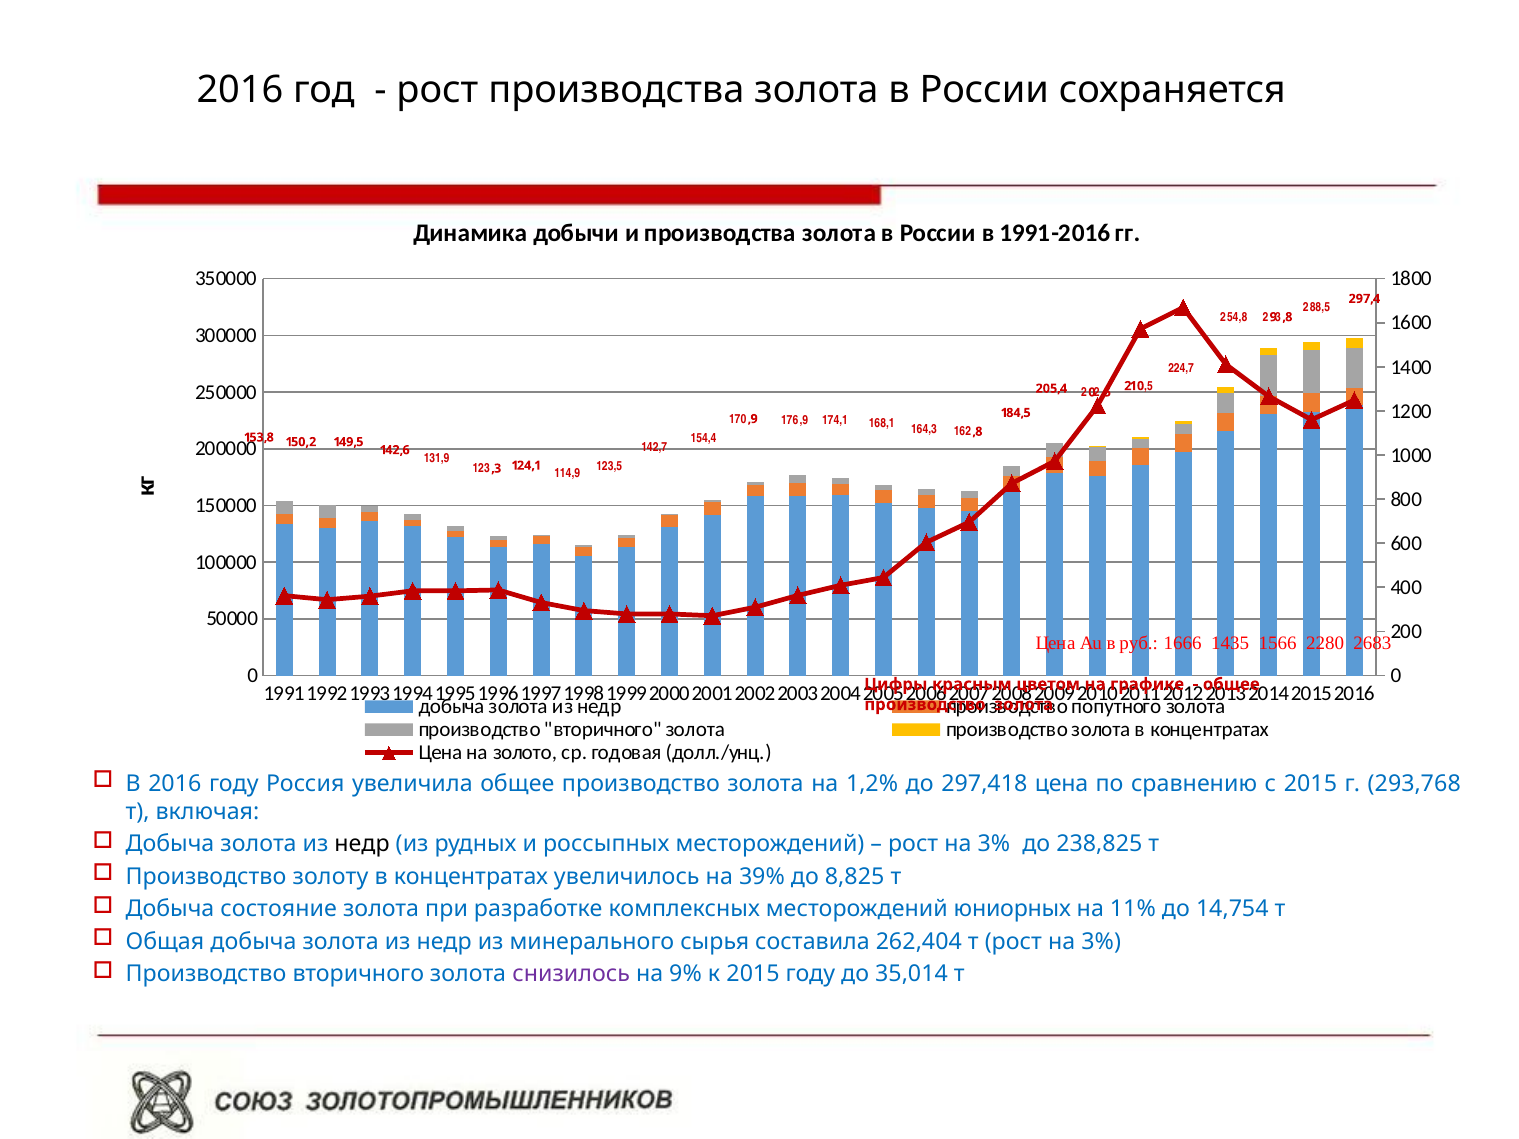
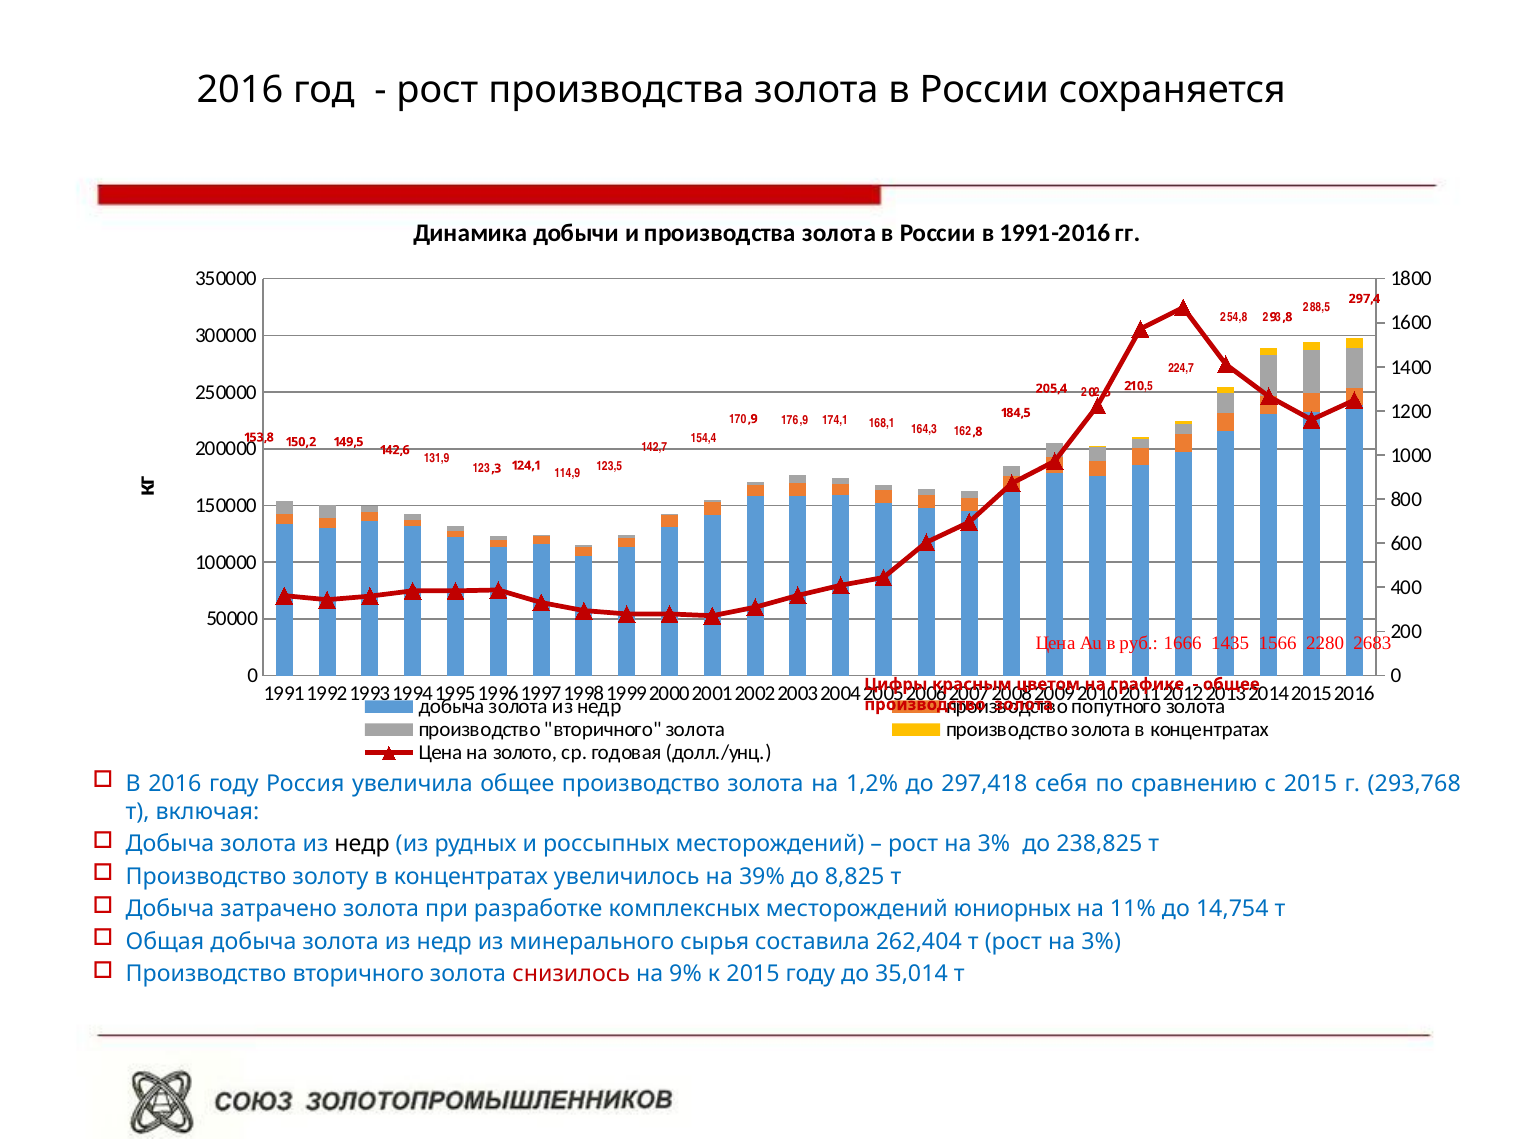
297,418 цена: цена -> себя
состояние: состояние -> затрачено
снизилось colour: purple -> red
